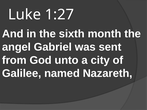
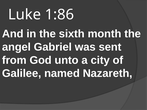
1:27: 1:27 -> 1:86
